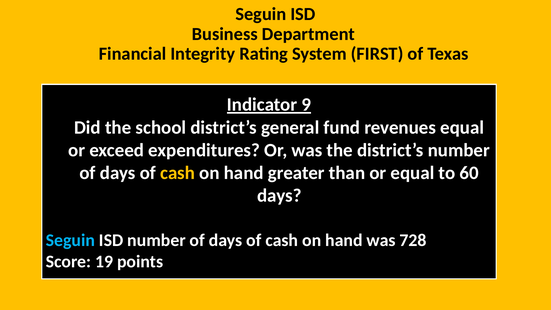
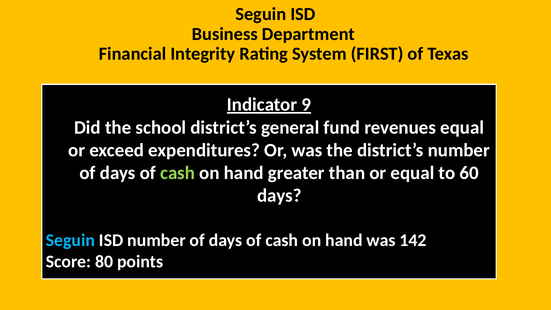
cash at (178, 173) colour: yellow -> light green
728: 728 -> 142
19: 19 -> 80
